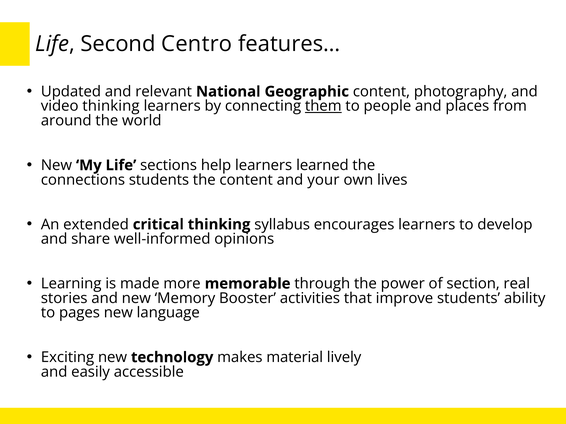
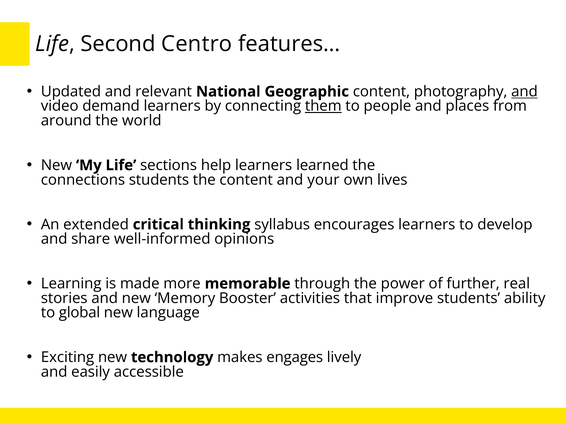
and at (524, 92) underline: none -> present
video thinking: thinking -> demand
section: section -> further
pages: pages -> global
material: material -> engages
